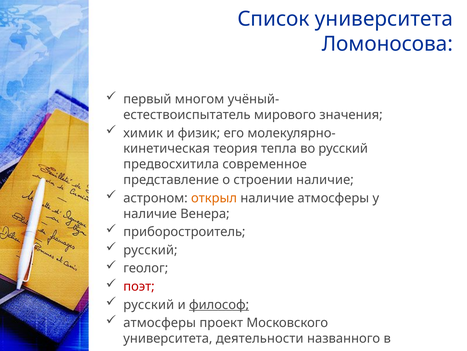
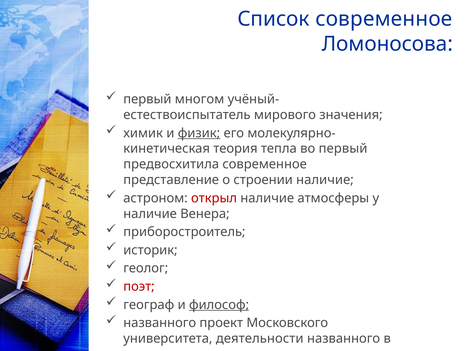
Список университета: университета -> современное
физик underline: none -> present
во русский: русский -> первый
открыл colour: orange -> red
русский at (150, 250): русский -> историк
русский at (149, 304): русский -> географ
атмосферы at (160, 322): атмосферы -> названного
